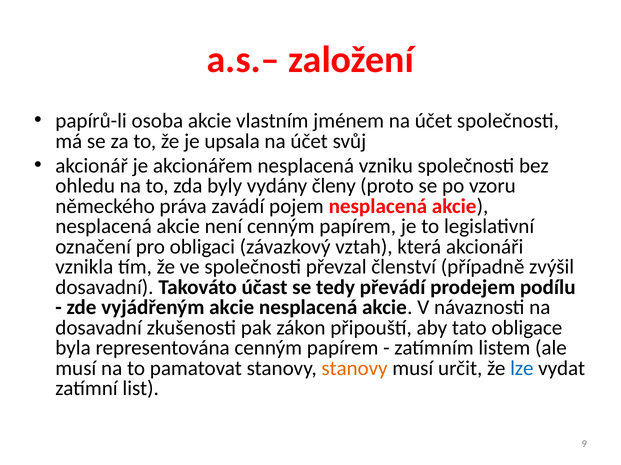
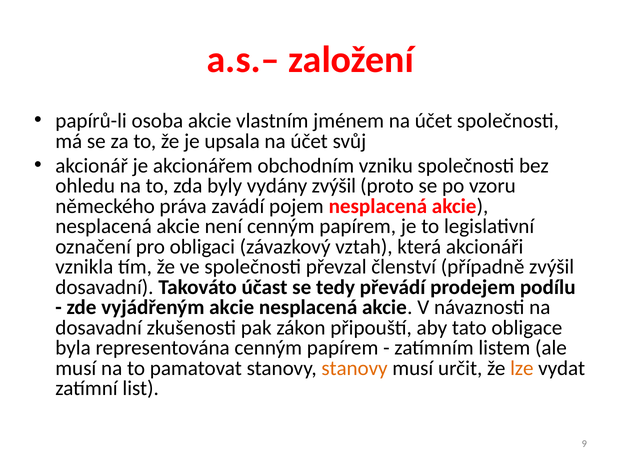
akcionářem nesplacená: nesplacená -> obchodním
vydány členy: členy -> zvýšil
lze colour: blue -> orange
